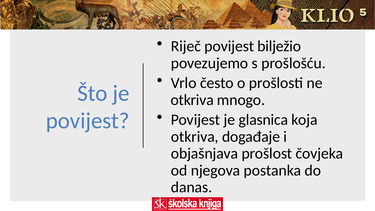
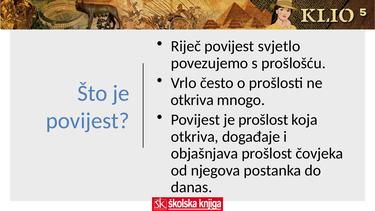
bilježio: bilježio -> svjetlo
je glasnica: glasnica -> prošlost
